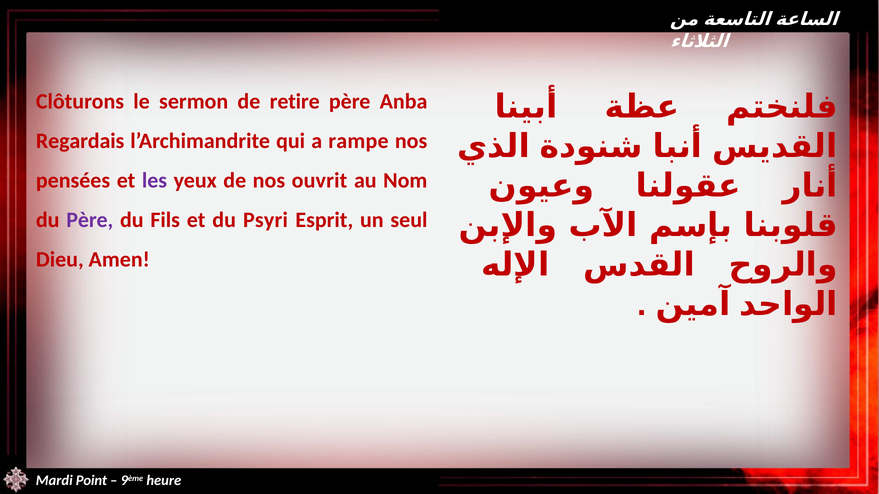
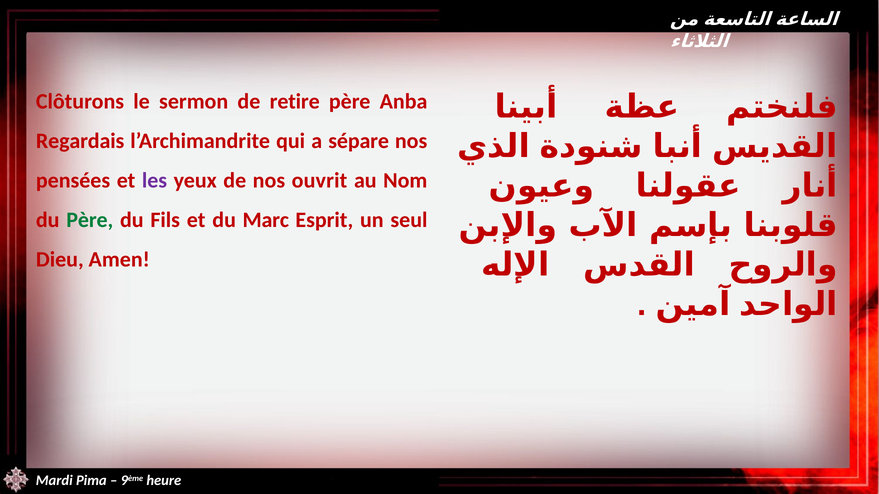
rampe: rampe -> sépare
Père at (90, 220) colour: purple -> green
Psyri: Psyri -> Marc
Point: Point -> Pima
